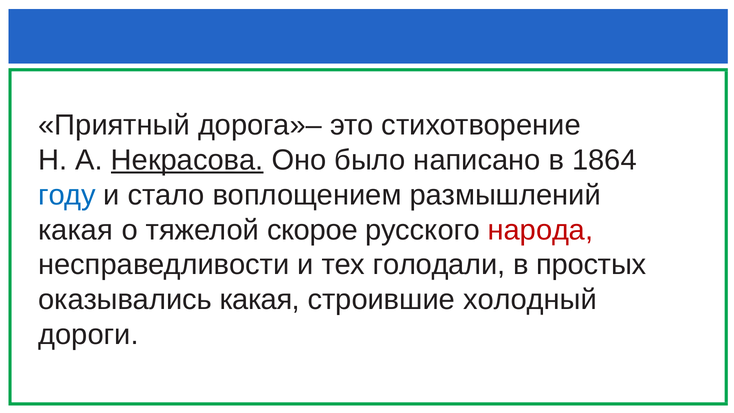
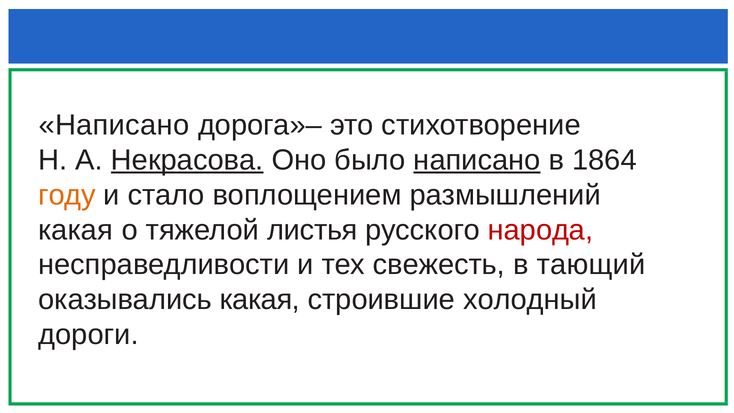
Приятный at (114, 125): Приятный -> Написано
написано at (477, 160) underline: none -> present
году colour: blue -> orange
скорое: скорое -> листья
голодали: голодали -> свежесть
простых: простых -> тающий
